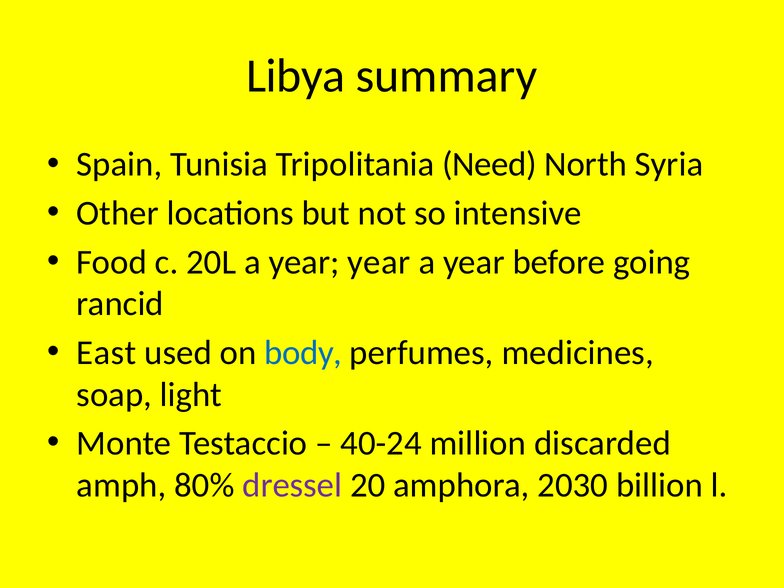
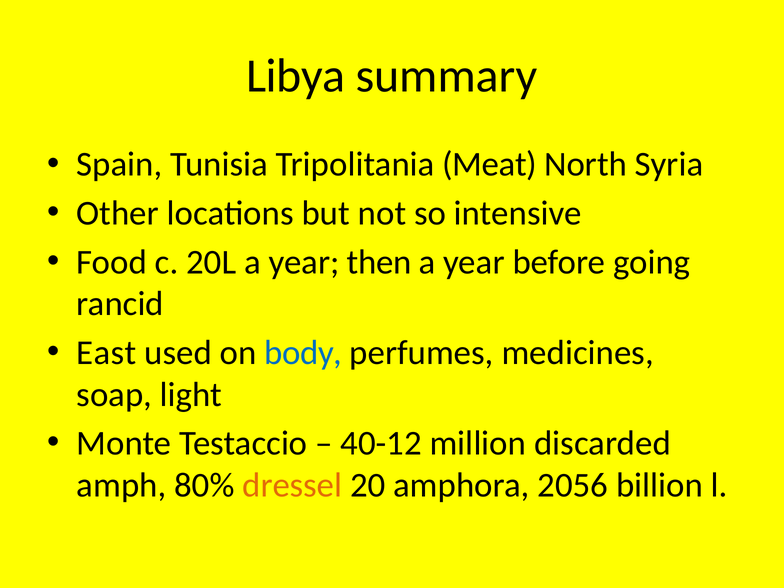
Need: Need -> Meat
year year: year -> then
40-24: 40-24 -> 40-12
dressel colour: purple -> orange
2030: 2030 -> 2056
